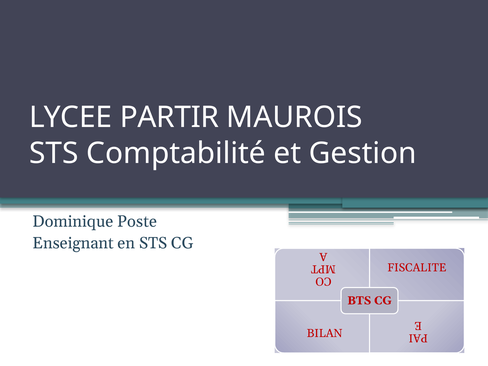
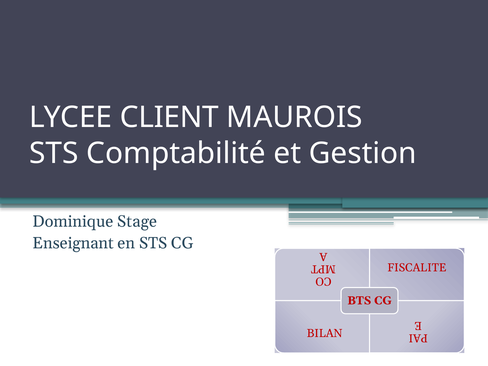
PARTIR: PARTIR -> CLIENT
Poste: Poste -> Stage
